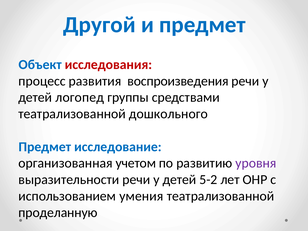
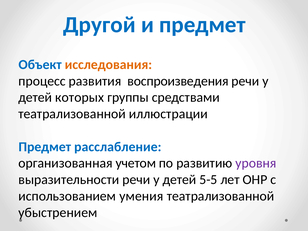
исследования colour: red -> orange
логопед: логопед -> которых
дошкольного: дошкольного -> иллюстрации
исследование: исследование -> расслабление
5-2: 5-2 -> 5-5
проделанную: проделанную -> убыстрением
